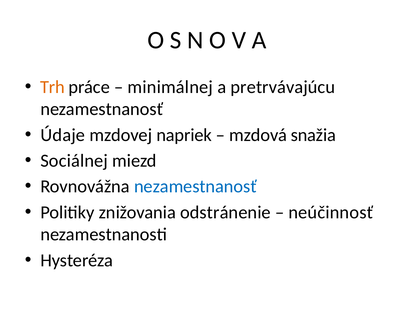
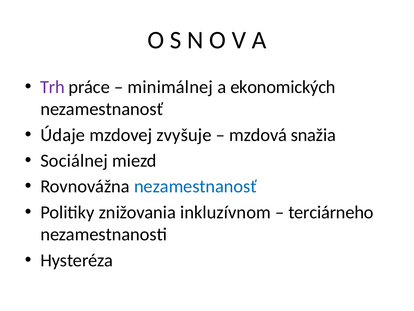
Trh colour: orange -> purple
pretrvávajúcu: pretrvávajúcu -> ekonomických
napriek: napriek -> zvyšuje
odstránenie: odstránenie -> inkluzívnom
neúčinnosť: neúčinnosť -> terciárneho
